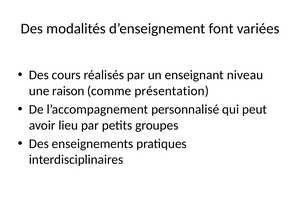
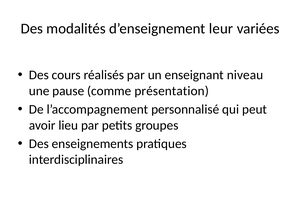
font: font -> leur
raison: raison -> pause
